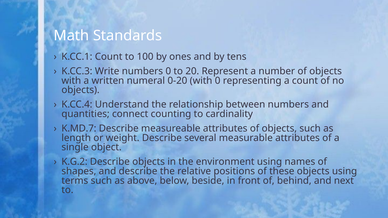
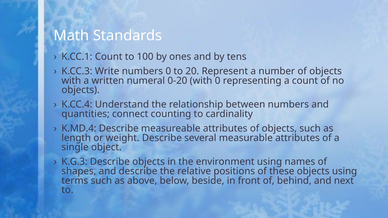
K.MD.7: K.MD.7 -> K.MD.4
K.G.2: K.G.2 -> K.G.3
